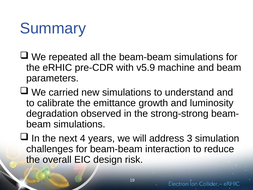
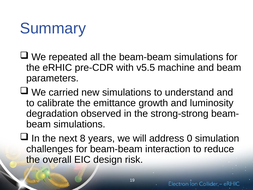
v5.9: v5.9 -> v5.5
4: 4 -> 8
3: 3 -> 0
